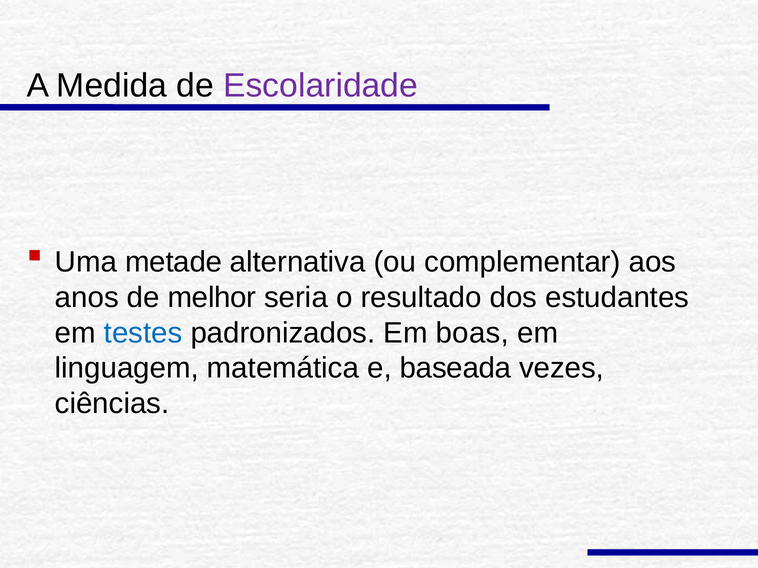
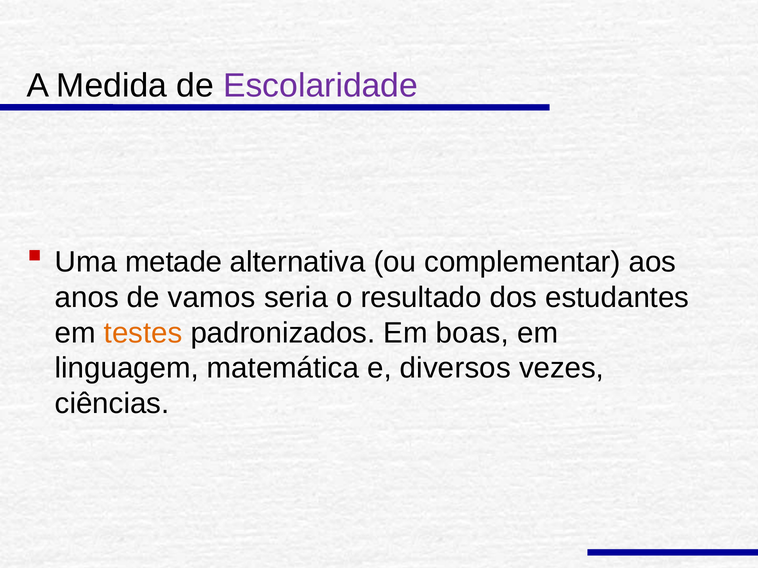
melhor: melhor -> vamos
testes colour: blue -> orange
baseada: baseada -> diversos
